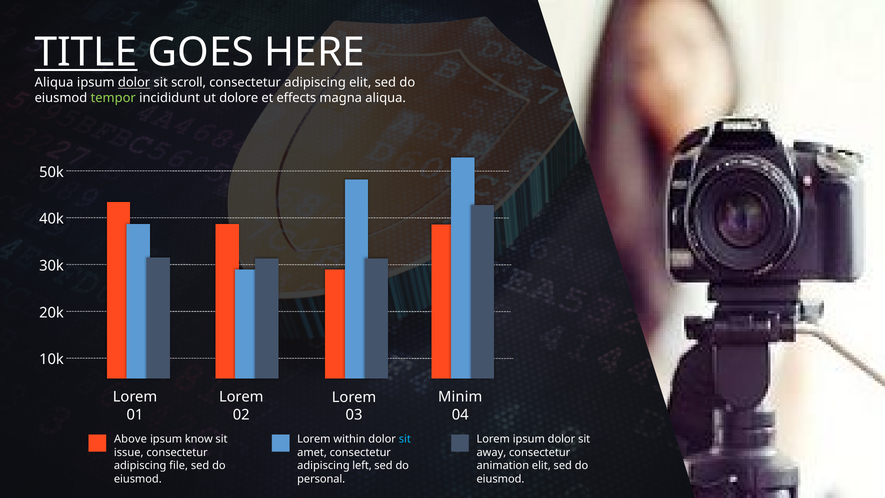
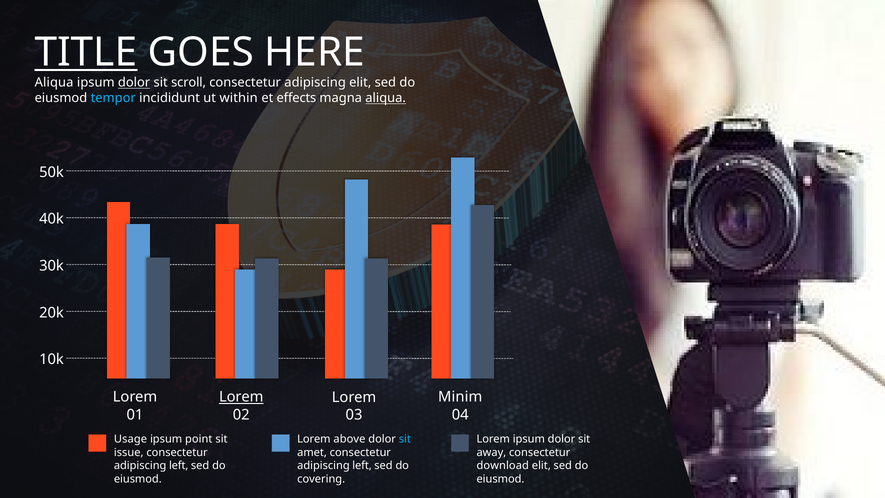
tempor colour: light green -> light blue
dolore: dolore -> within
aliqua at (386, 98) underline: none -> present
Lorem at (241, 397) underline: none -> present
Above: Above -> Usage
know: know -> point
within: within -> above
file at (179, 466): file -> left
animation: animation -> download
personal: personal -> covering
